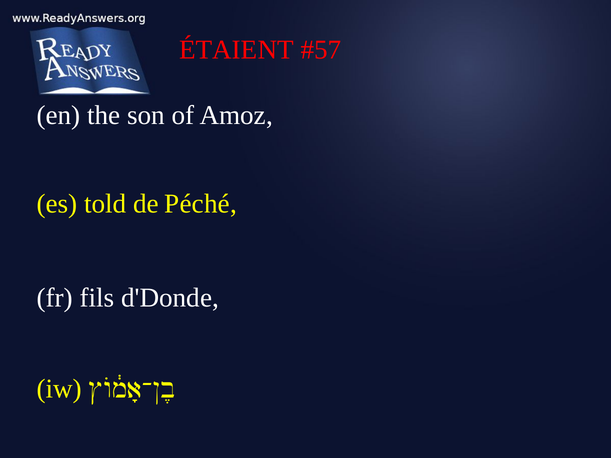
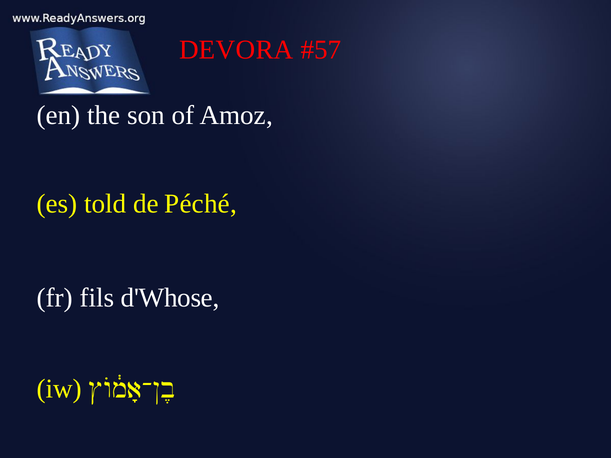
ÉTAIENT: ÉTAIENT -> DEVORA
d'Donde: d'Donde -> d'Whose
